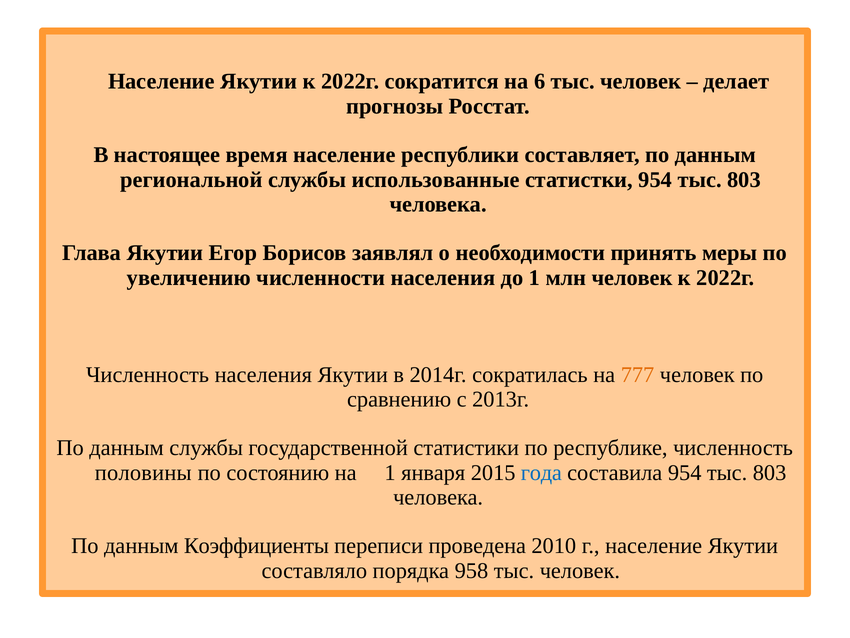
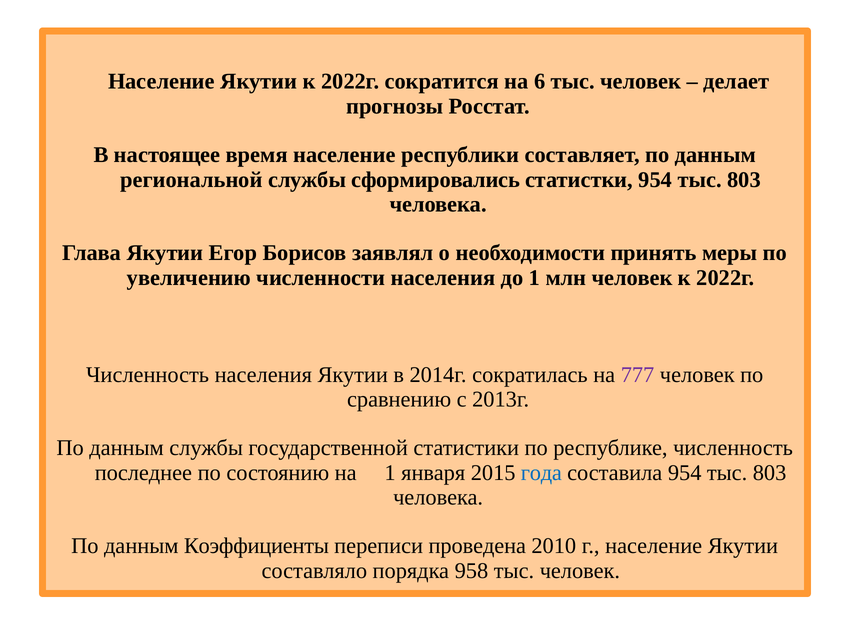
использованные: использованные -> сформировались
777 colour: orange -> purple
половины: половины -> последнее
